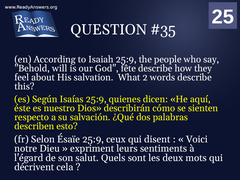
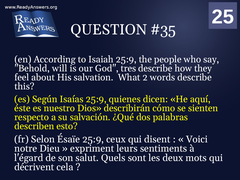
fête: fête -> tres
